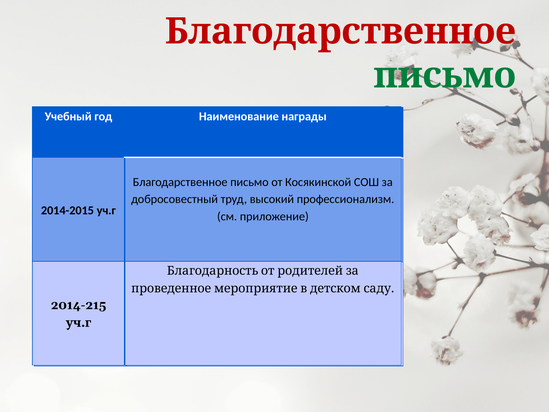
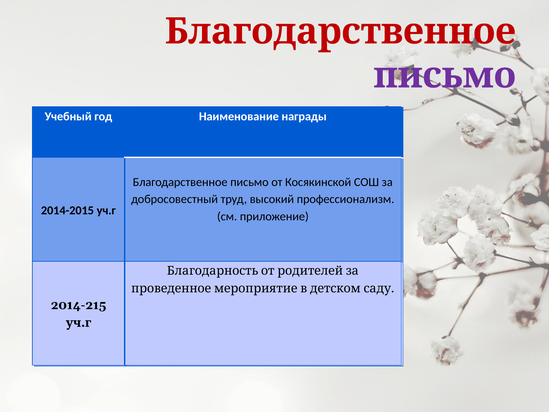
письмо at (445, 75) colour: green -> purple
